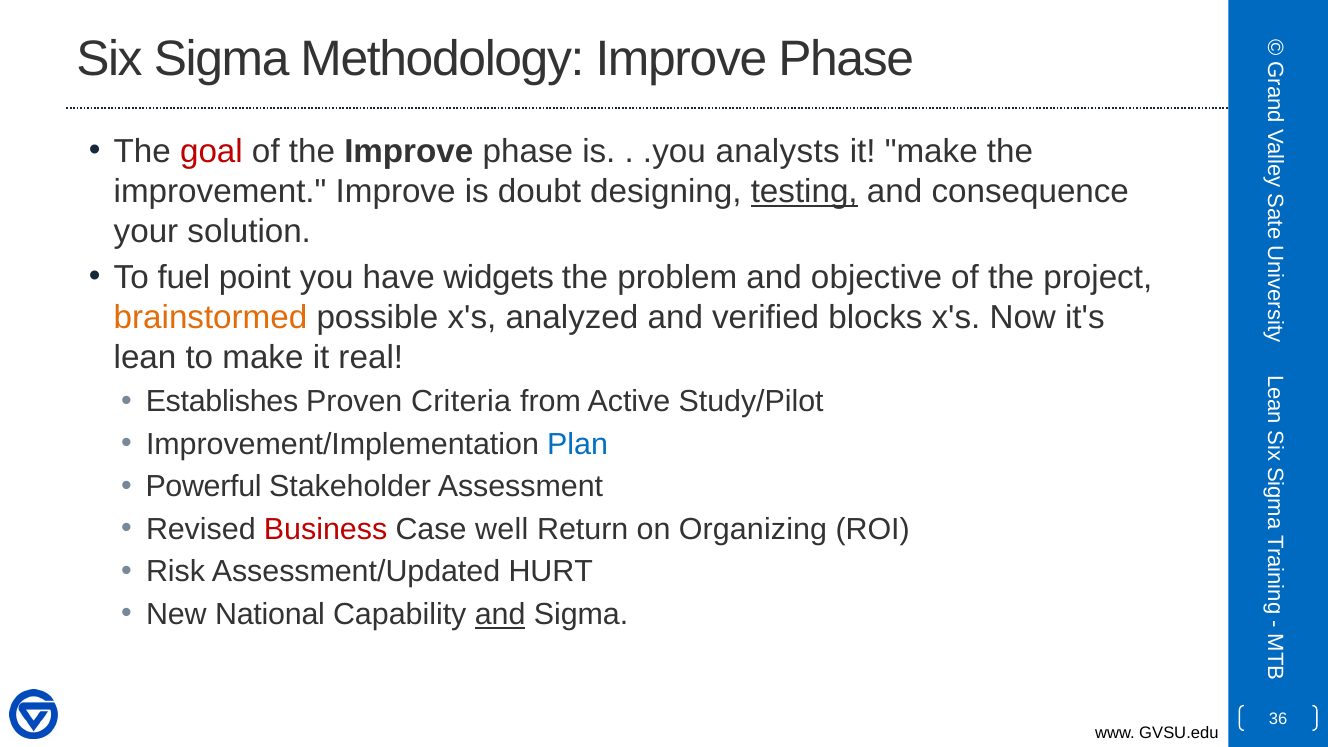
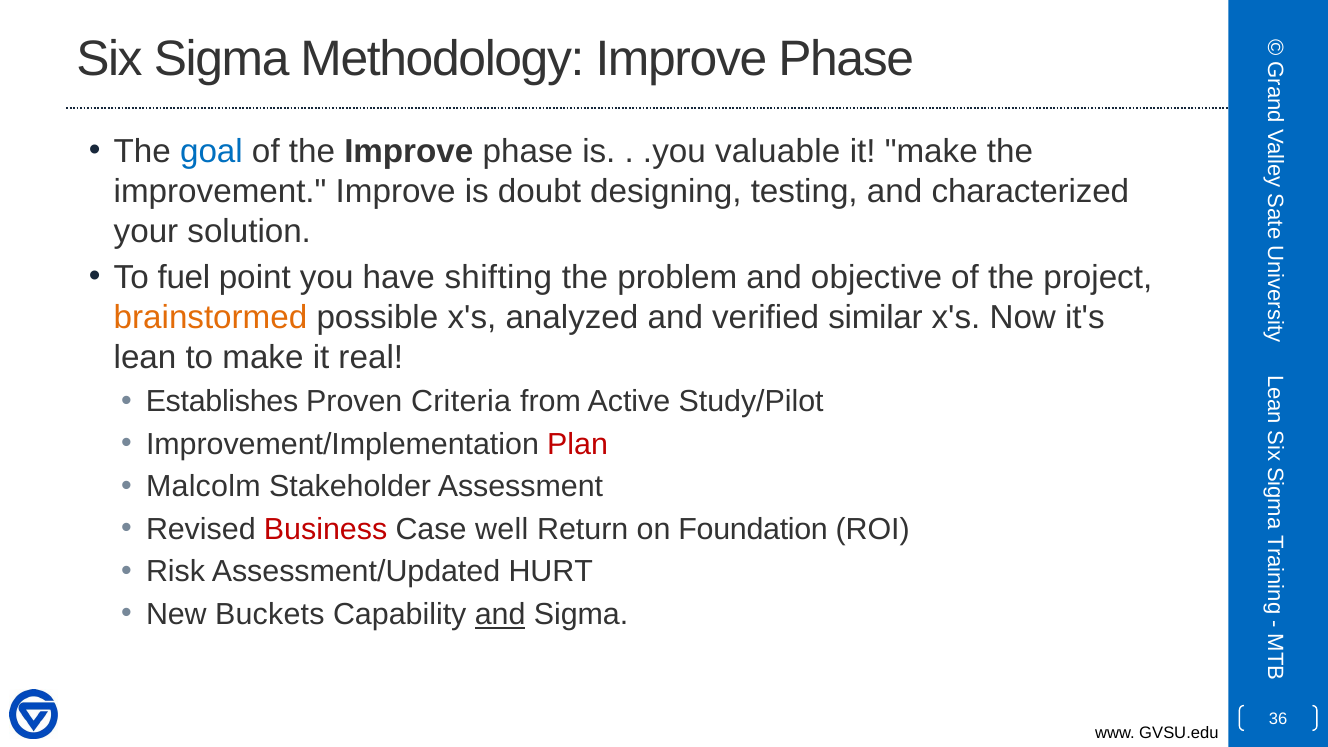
goal colour: red -> blue
analysts: analysts -> valuable
testing underline: present -> none
consequence: consequence -> characterized
widgets: widgets -> shifting
blocks: blocks -> similar
Plan colour: blue -> red
Powerful: Powerful -> Malcolm
Organizing: Organizing -> Foundation
National: National -> Buckets
